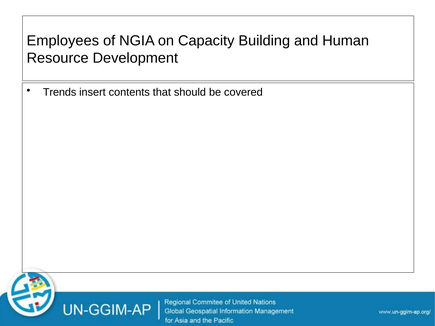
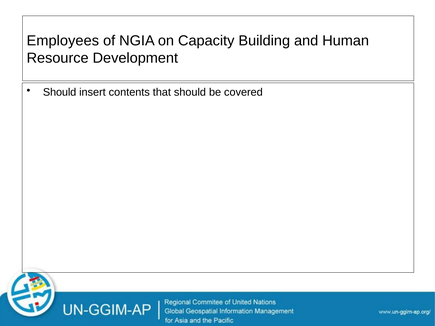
Trends at (60, 92): Trends -> Should
